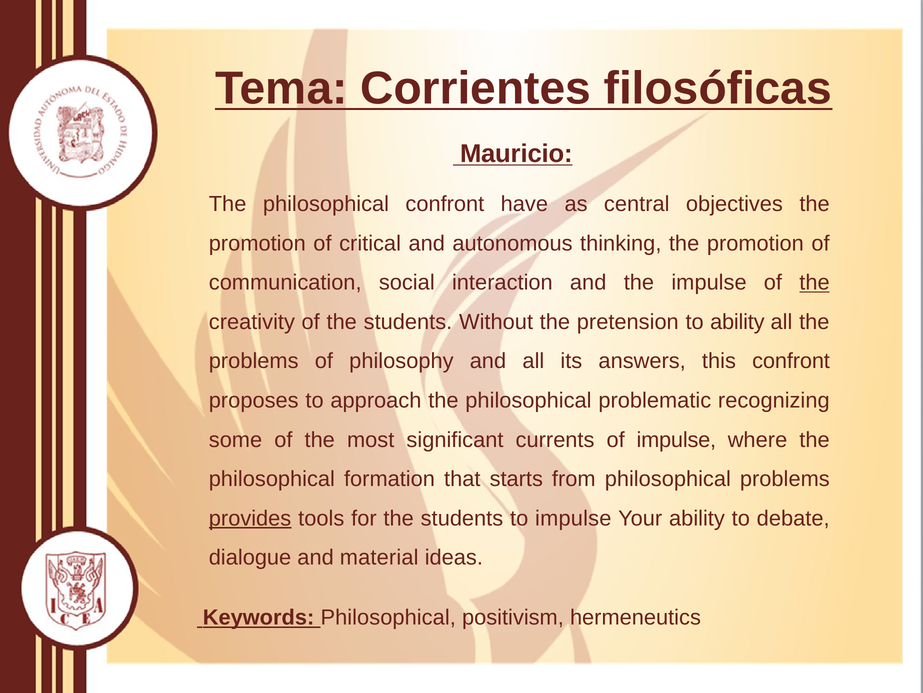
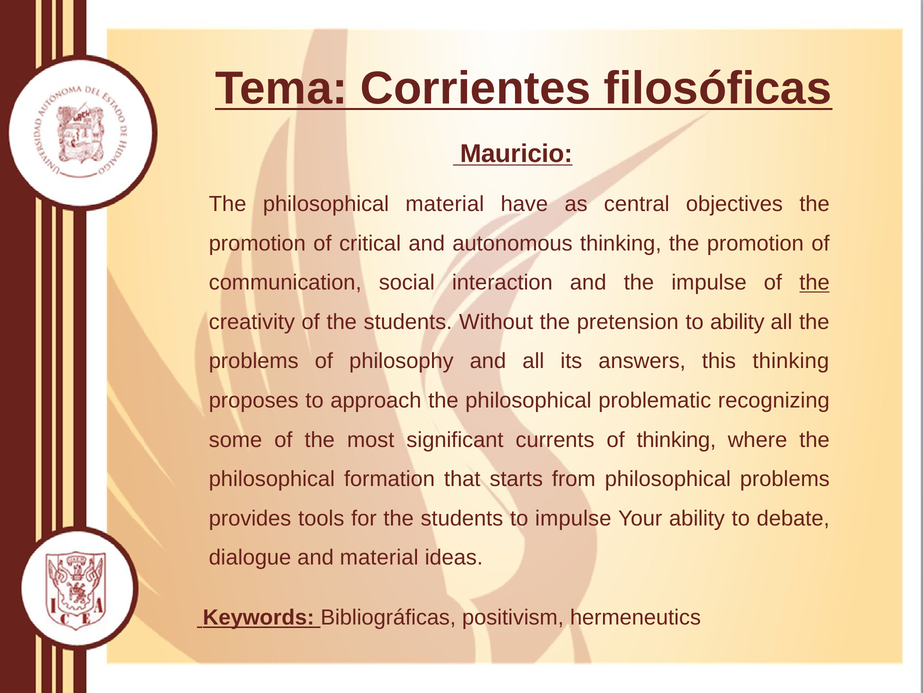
philosophical confront: confront -> material
this confront: confront -> thinking
of impulse: impulse -> thinking
provides underline: present -> none
Keywords Philosophical: Philosophical -> Bibliográficas
